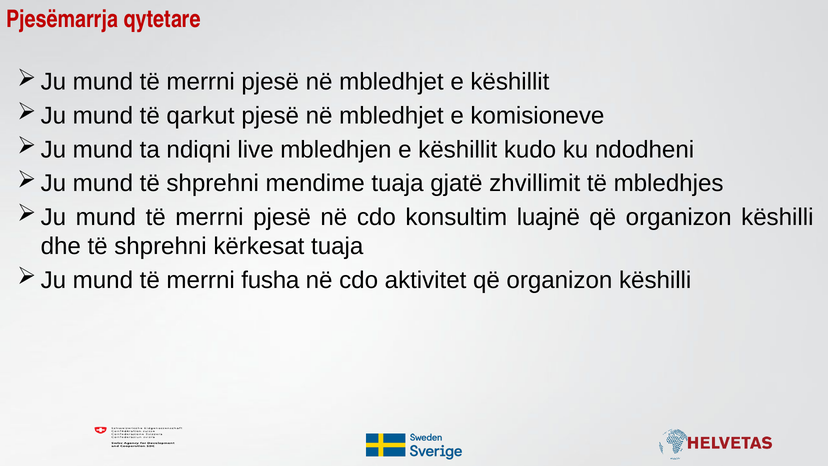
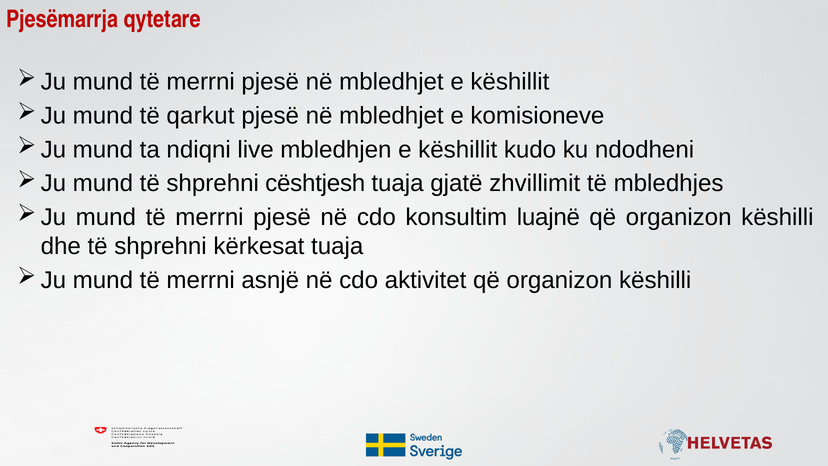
mendime: mendime -> cështjesh
fusha: fusha -> asnjë
